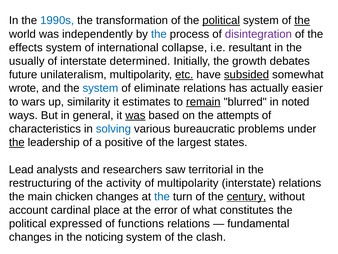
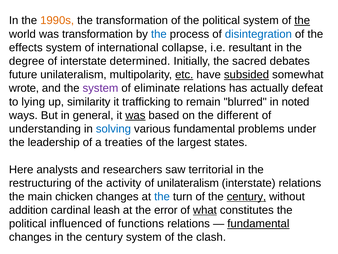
1990s colour: blue -> orange
political at (221, 20) underline: present -> none
was independently: independently -> transformation
disintegration colour: purple -> blue
usually: usually -> degree
growth: growth -> sacred
system at (100, 88) colour: blue -> purple
easier: easier -> defeat
wars: wars -> lying
estimates: estimates -> trafficking
remain underline: present -> none
attempts: attempts -> different
characteristics: characteristics -> understanding
various bureaucratic: bureaucratic -> fundamental
the at (17, 142) underline: present -> none
positive: positive -> treaties
Lead: Lead -> Here
of multipolarity: multipolarity -> unilateralism
account: account -> addition
place: place -> leash
what underline: none -> present
expressed: expressed -> influenced
fundamental at (258, 223) underline: none -> present
in the noticing: noticing -> century
